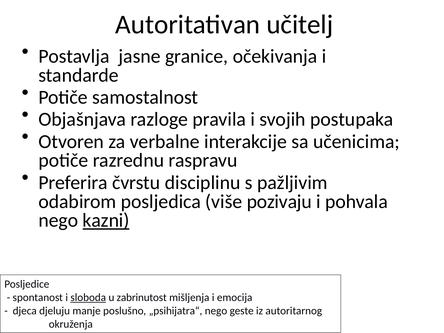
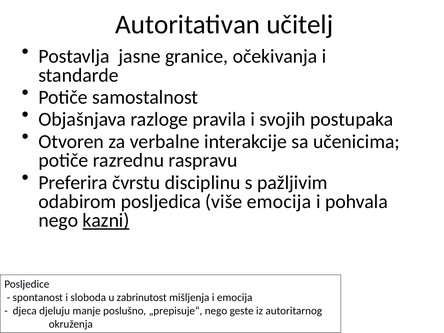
više pozivaju: pozivaju -> emocija
sloboda underline: present -> none
„psihijatra“: „psihijatra“ -> „prepisuje“
